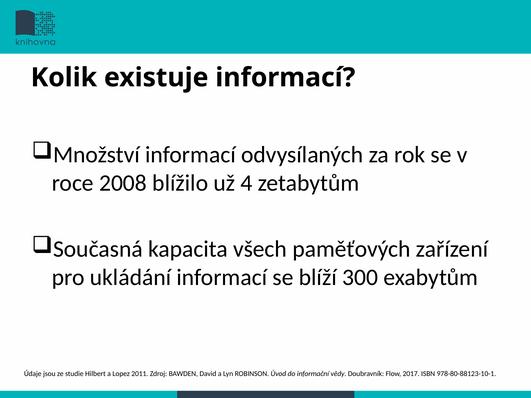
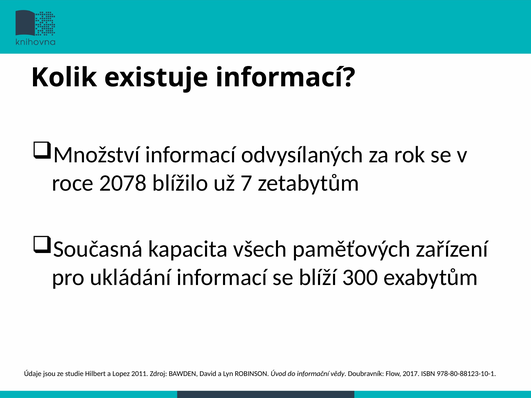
2008: 2008 -> 2078
4: 4 -> 7
